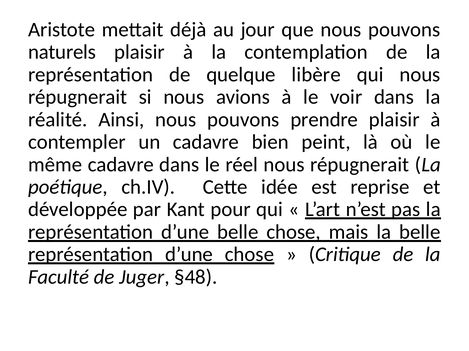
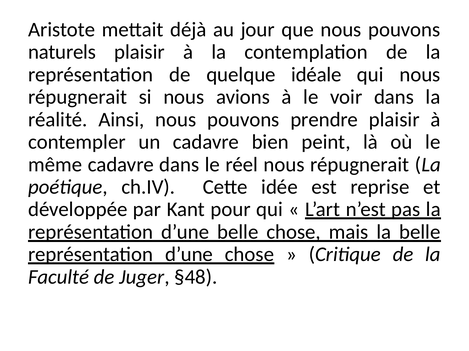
libère: libère -> idéale
